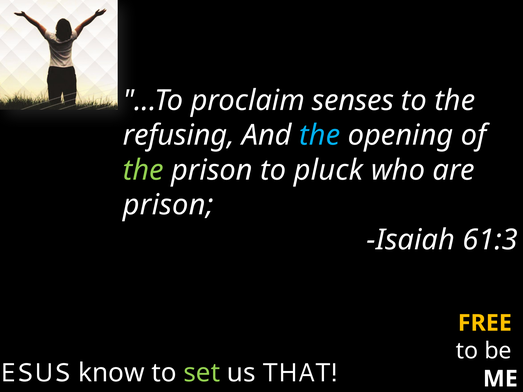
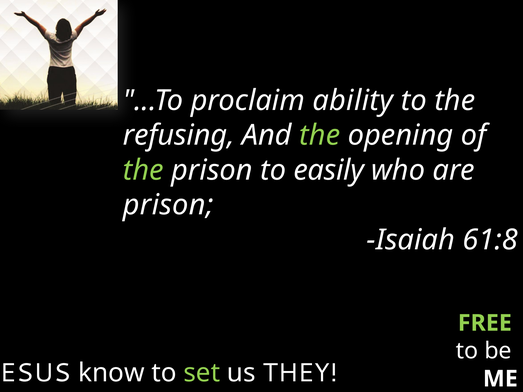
senses: senses -> ability
the at (320, 135) colour: light blue -> light green
pluck: pluck -> easily
61:3: 61:3 -> 61:8
FREE colour: yellow -> light green
THAT: THAT -> THEY
